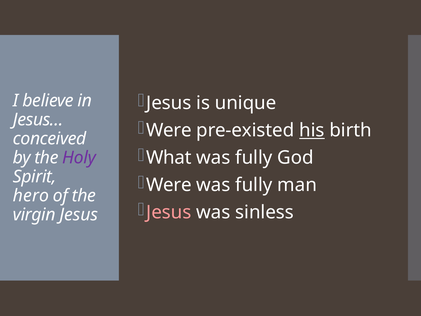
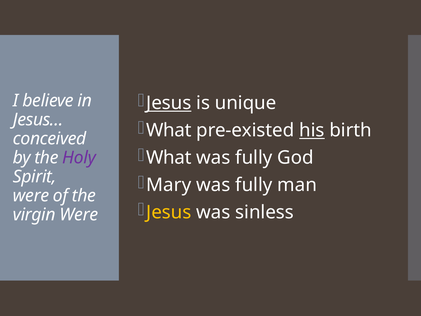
Jesus at (169, 103) underline: none -> present
Were at (169, 130): Were -> What
Were at (169, 185): Were -> Mary
hero at (31, 195): hero -> were
Jesus at (169, 212) colour: pink -> yellow
virgin Jesus: Jesus -> Were
